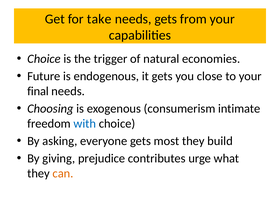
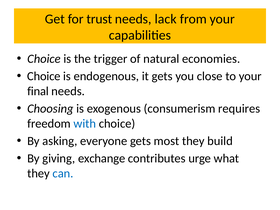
take: take -> trust
needs gets: gets -> lack
Future at (44, 76): Future -> Choice
intimate: intimate -> requires
prejudice: prejudice -> exchange
can colour: orange -> blue
